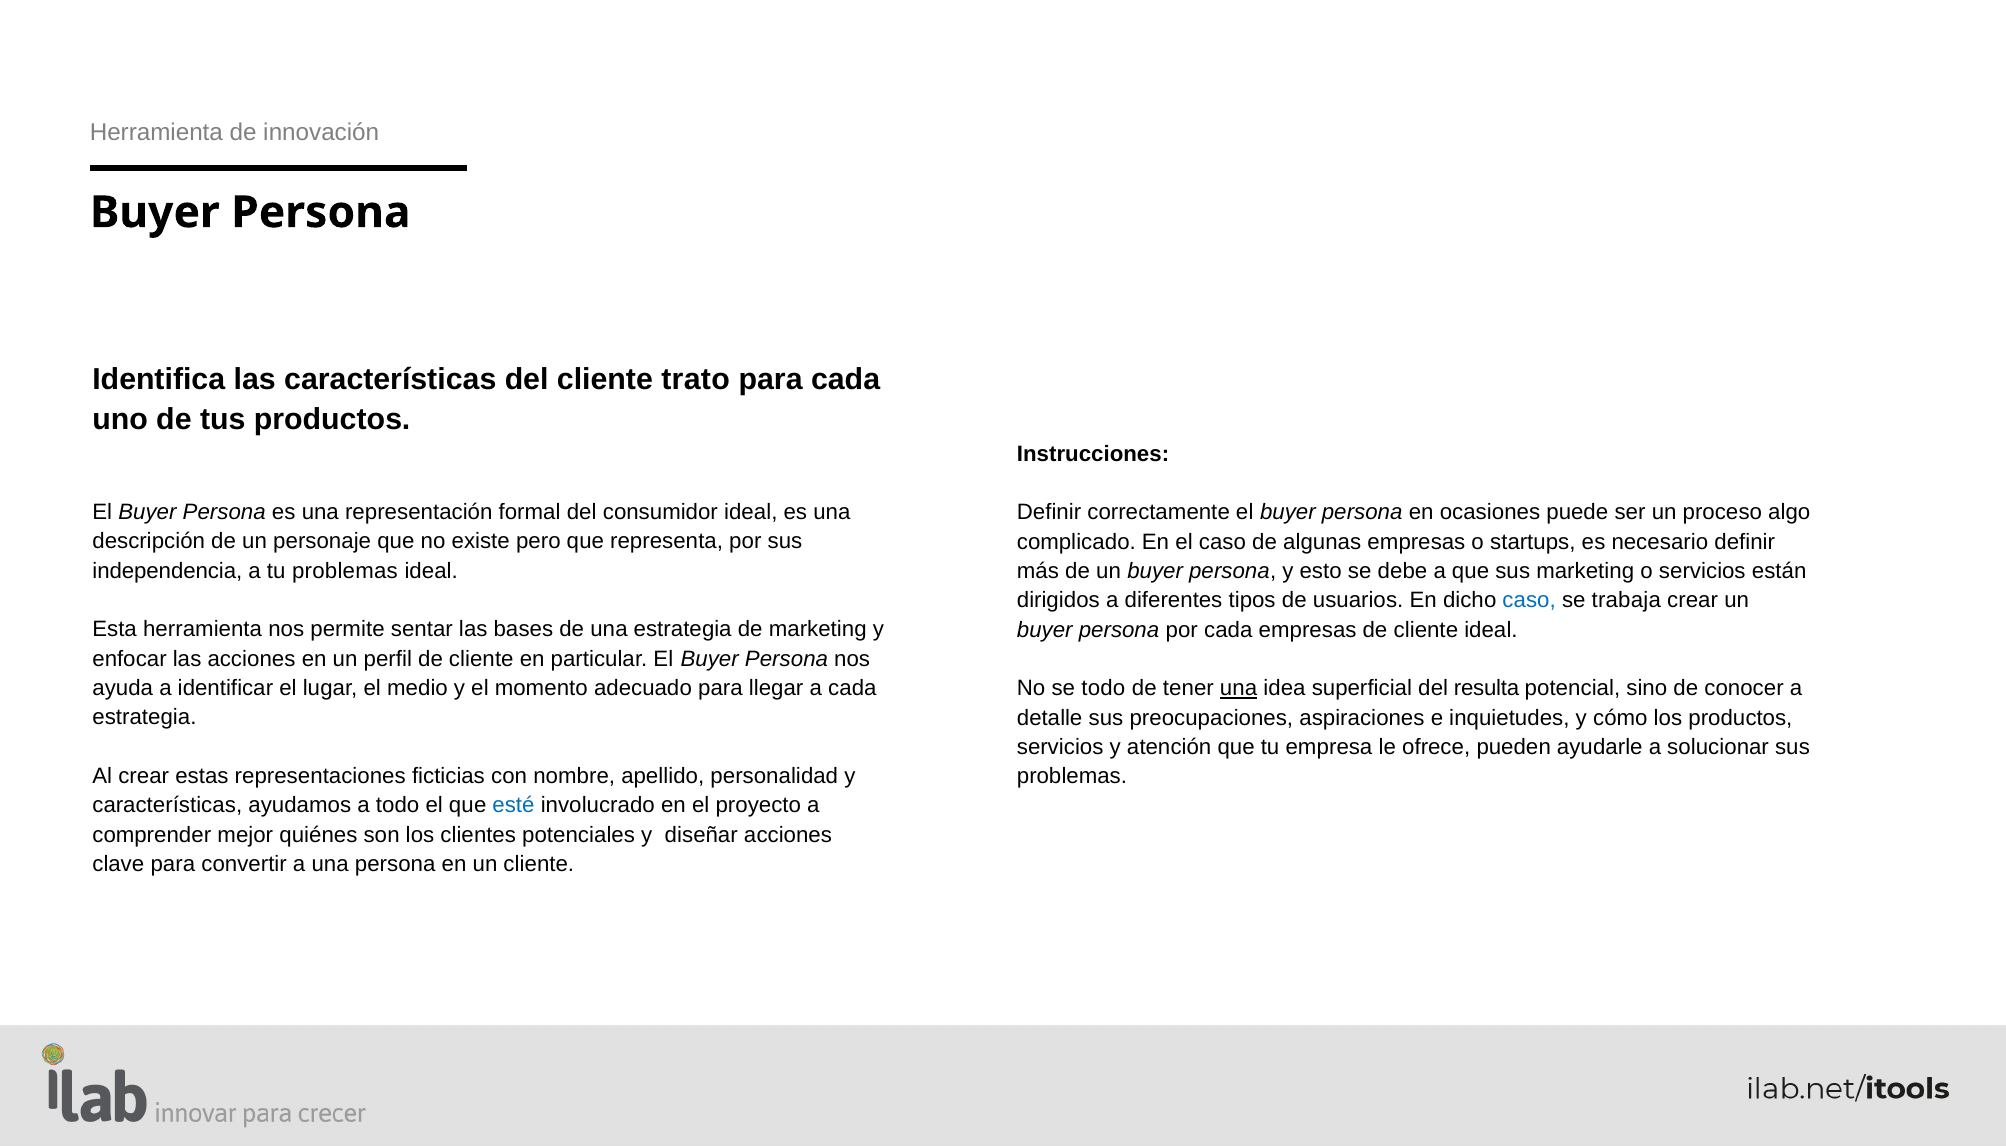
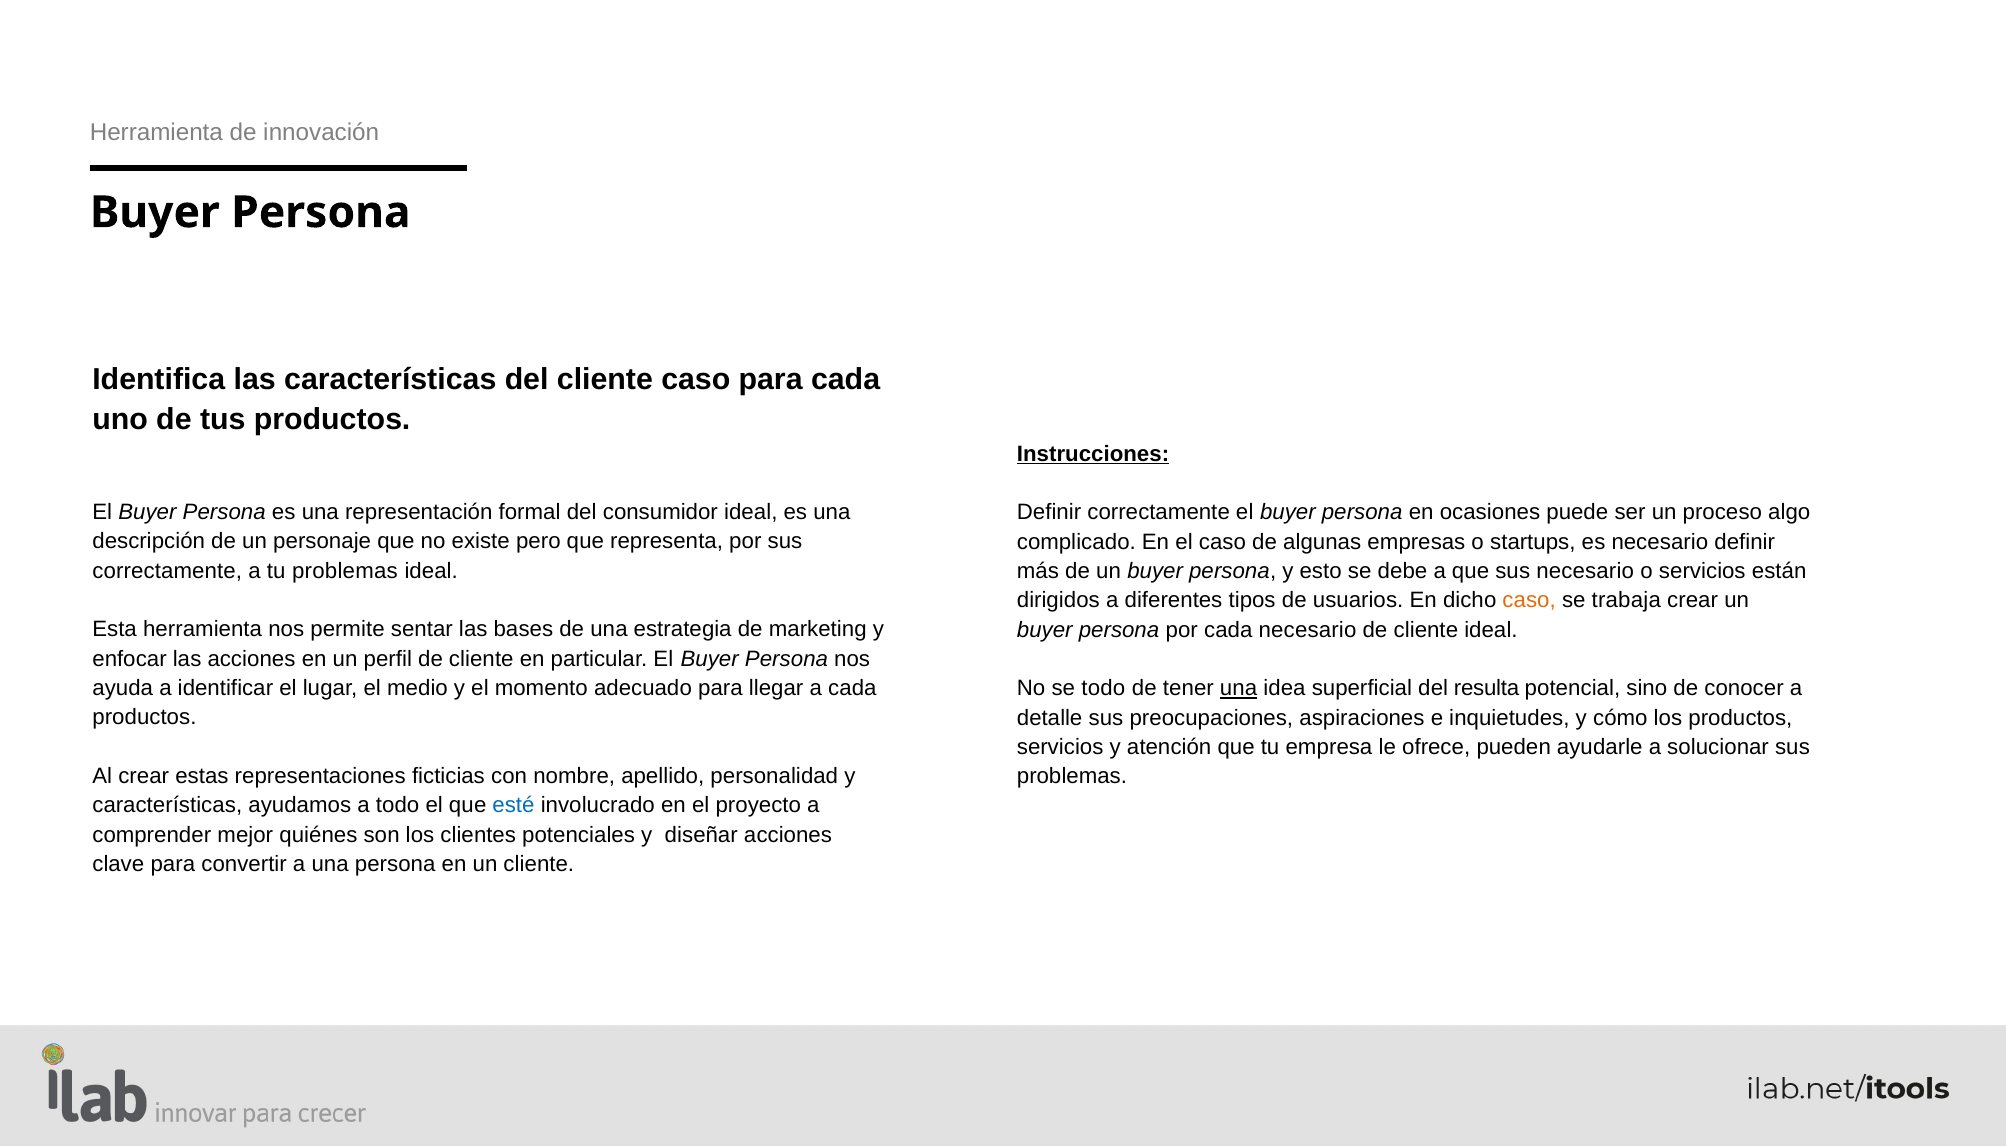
cliente trato: trato -> caso
Instrucciones underline: none -> present
independencia at (167, 571): independencia -> correctamente
sus marketing: marketing -> necesario
caso at (1529, 601) colour: blue -> orange
cada empresas: empresas -> necesario
estrategia at (144, 718): estrategia -> productos
